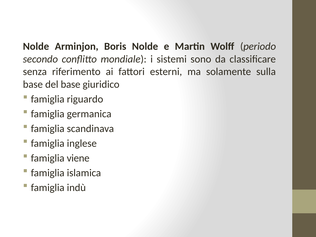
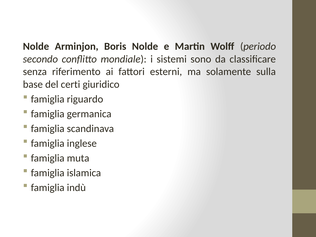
del base: base -> certi
viene: viene -> muta
